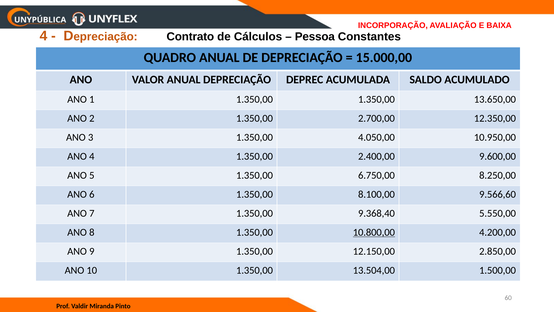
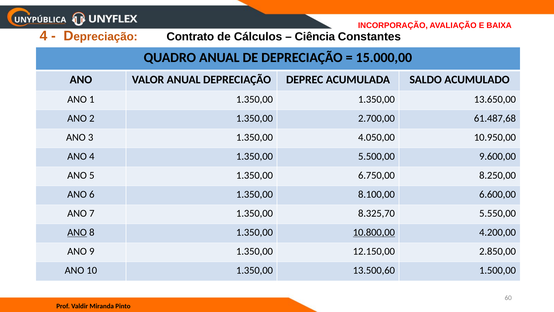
Pessoa: Pessoa -> Ciência
12.350,00: 12.350,00 -> 61.487,68
2.400,00: 2.400,00 -> 5.500,00
9.566,60: 9.566,60 -> 6.600,00
9.368,40: 9.368,40 -> 8.325,70
ANO at (77, 232) underline: none -> present
13.504,00: 13.504,00 -> 13.500,60
